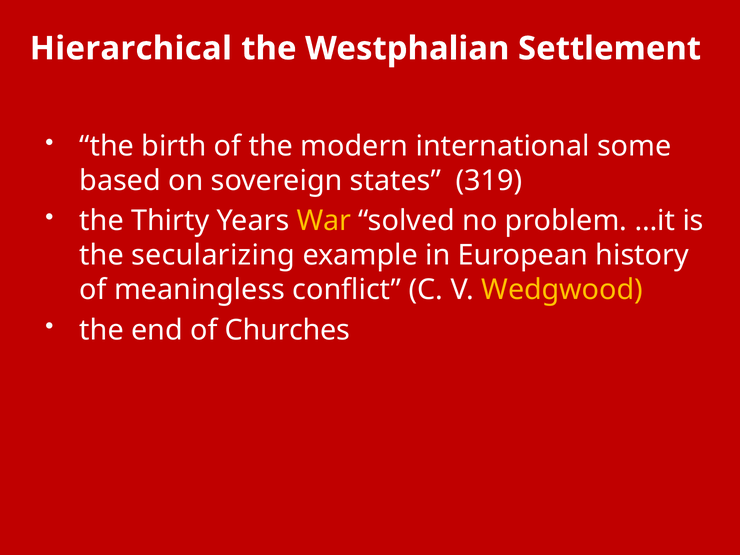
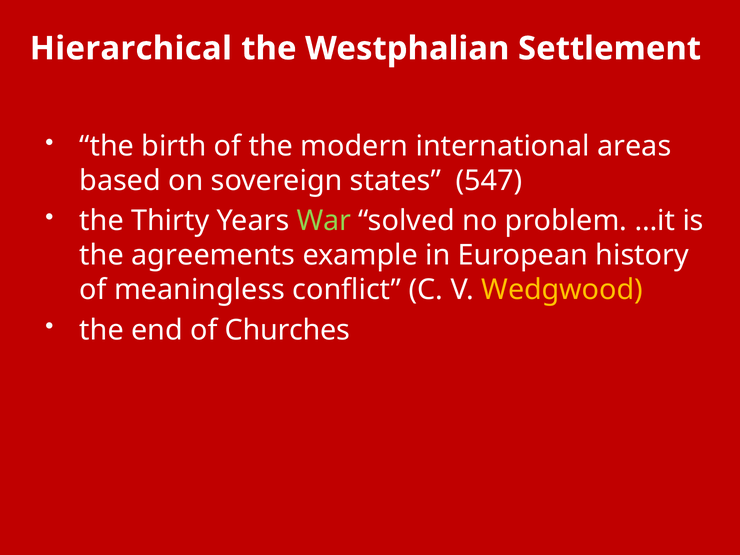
some: some -> areas
319: 319 -> 547
War colour: yellow -> light green
secularizing: secularizing -> agreements
